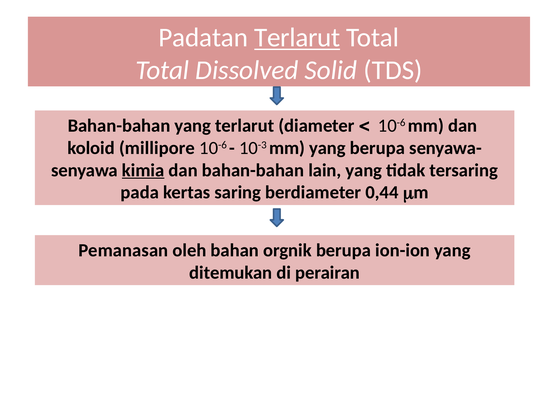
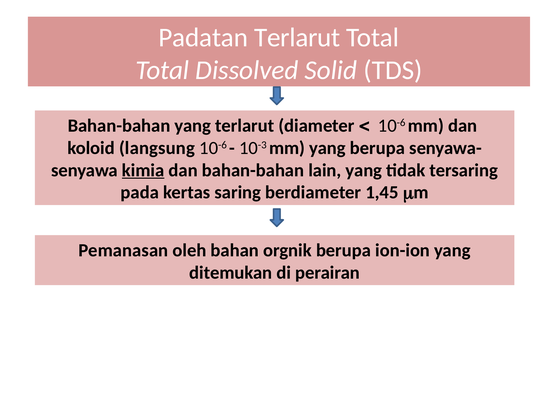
Terlarut at (297, 38) underline: present -> none
millipore: millipore -> langsung
0,44: 0,44 -> 1,45
